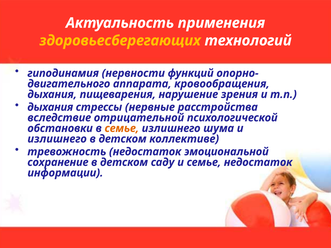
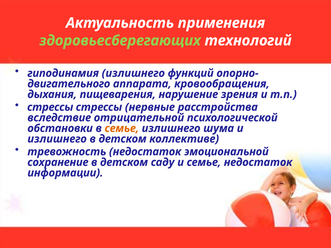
здоровьесберегающих colour: yellow -> light green
гиподинамия нервности: нервности -> излишнего
дыхания at (50, 107): дыхания -> стрессы
